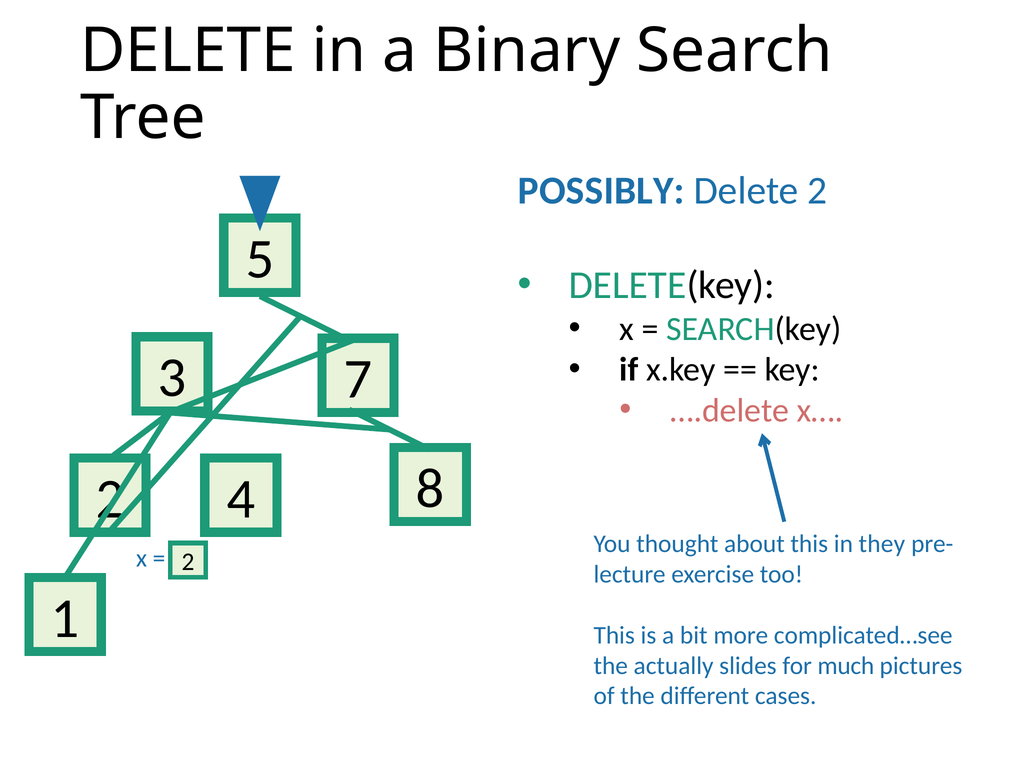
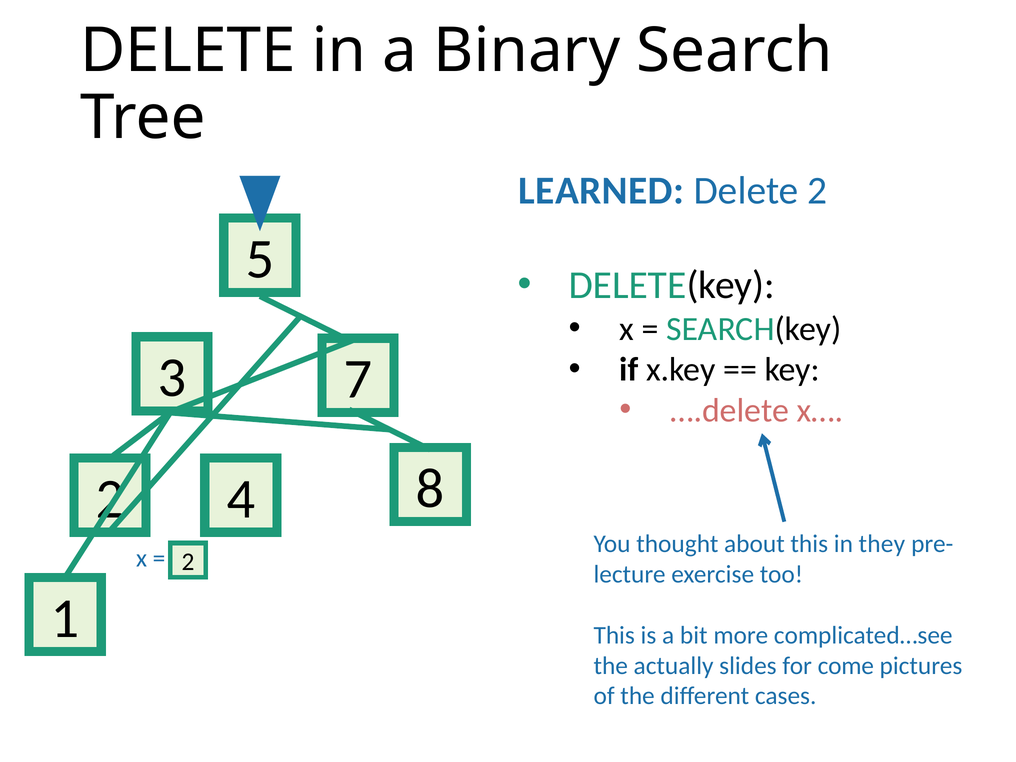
POSSIBLY: POSSIBLY -> LEARNED
much: much -> come
